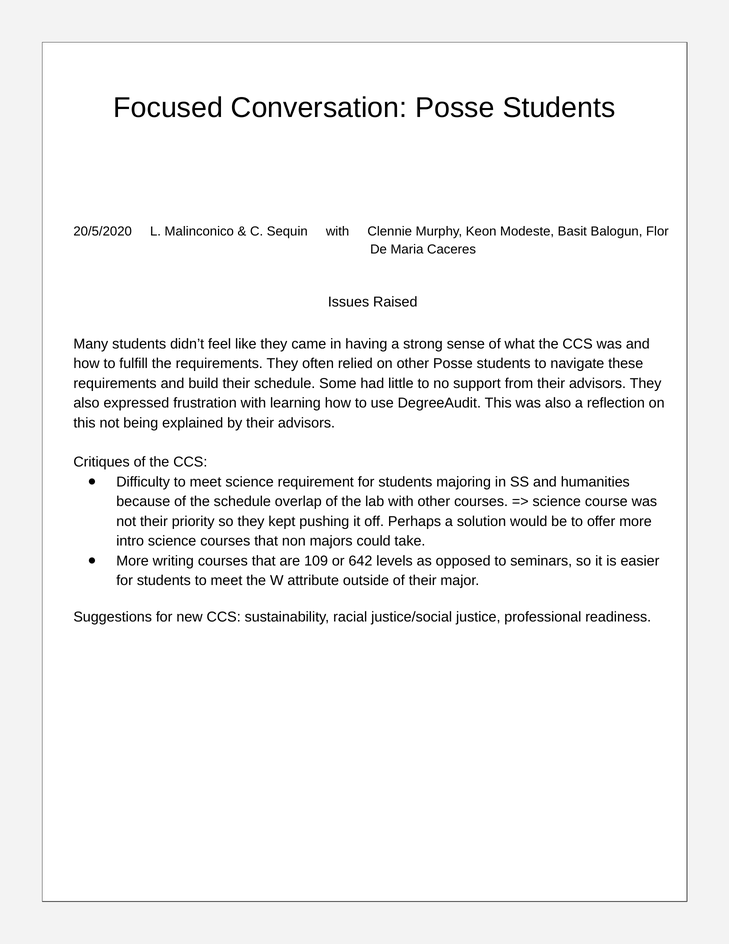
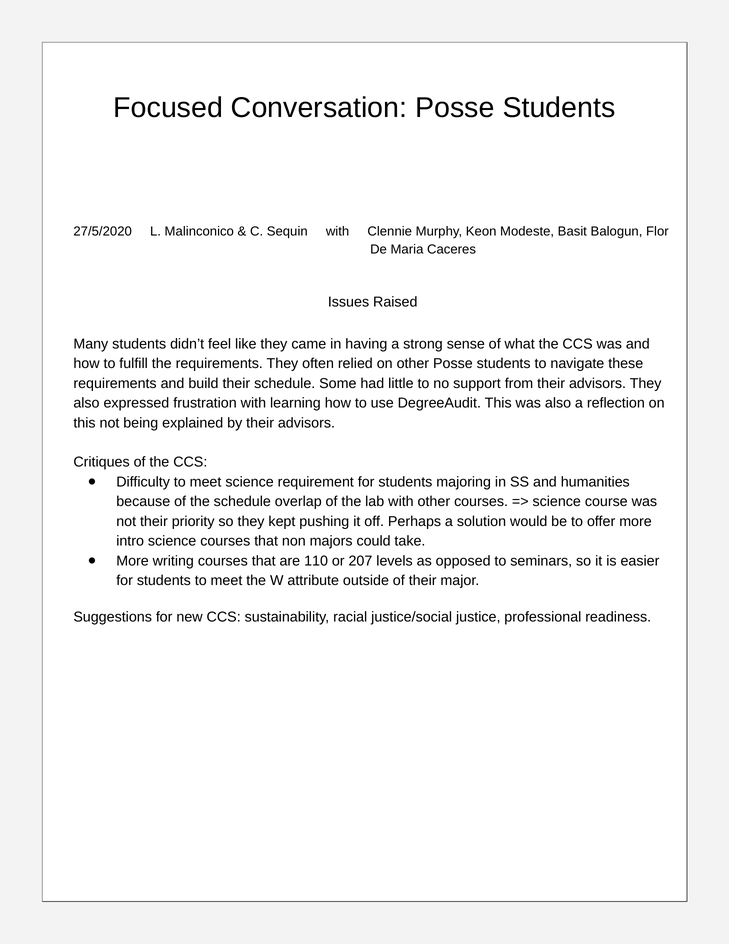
20/5/2020: 20/5/2020 -> 27/5/2020
109: 109 -> 110
642: 642 -> 207
